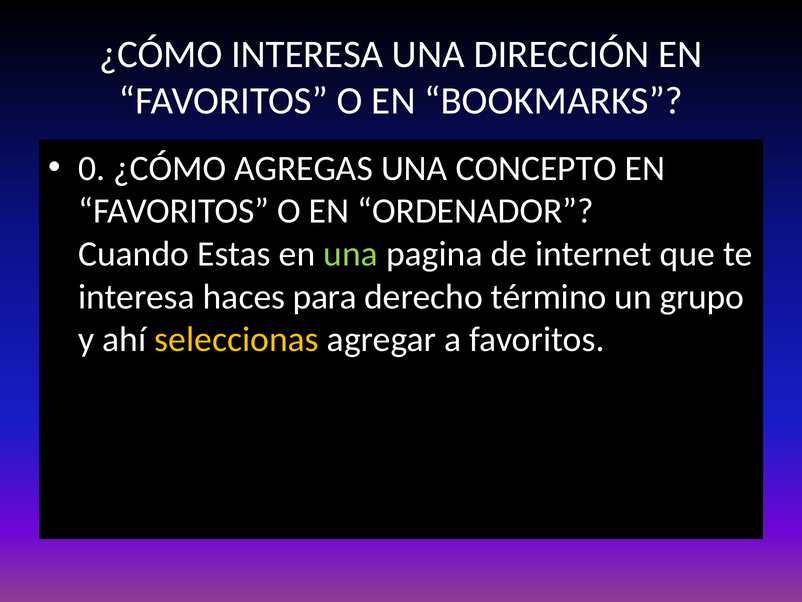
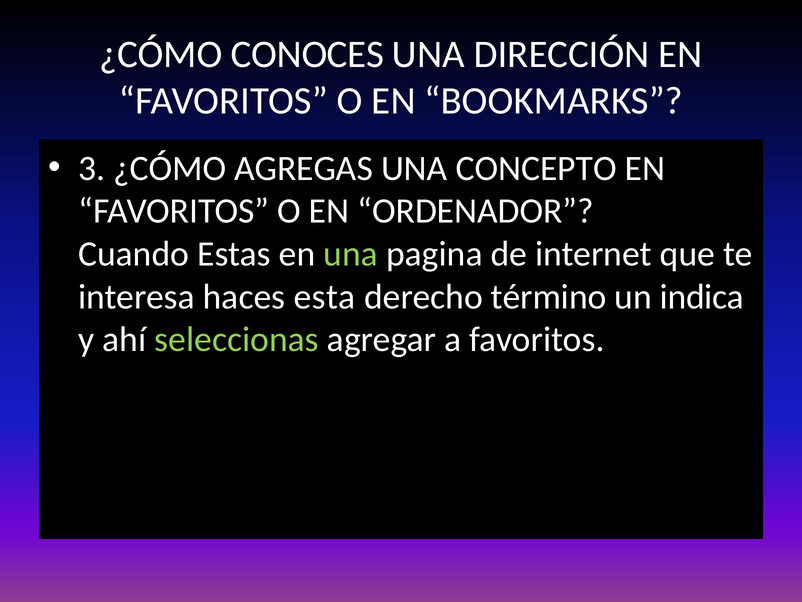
¿CÓMO INTERESA: INTERESA -> CONOCES
0: 0 -> 3
para: para -> esta
grupo: grupo -> indica
seleccionas colour: yellow -> light green
